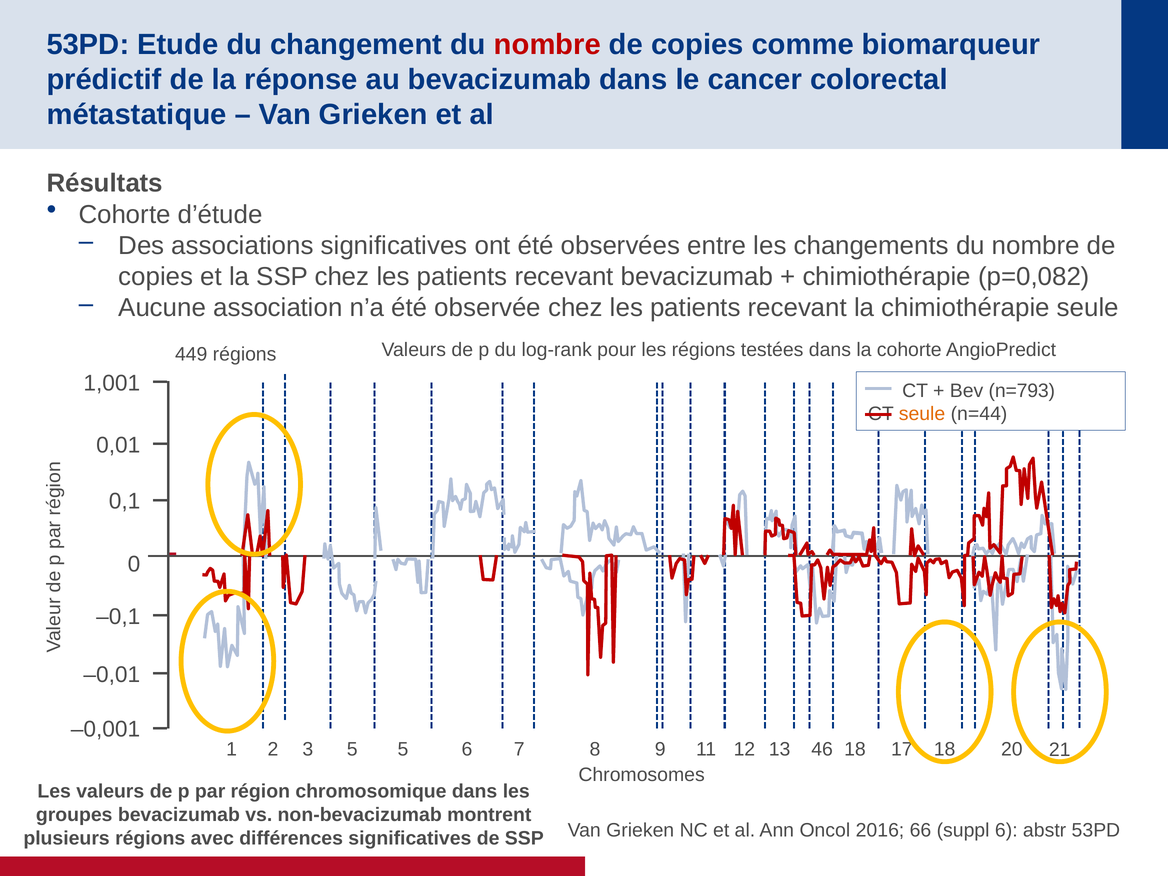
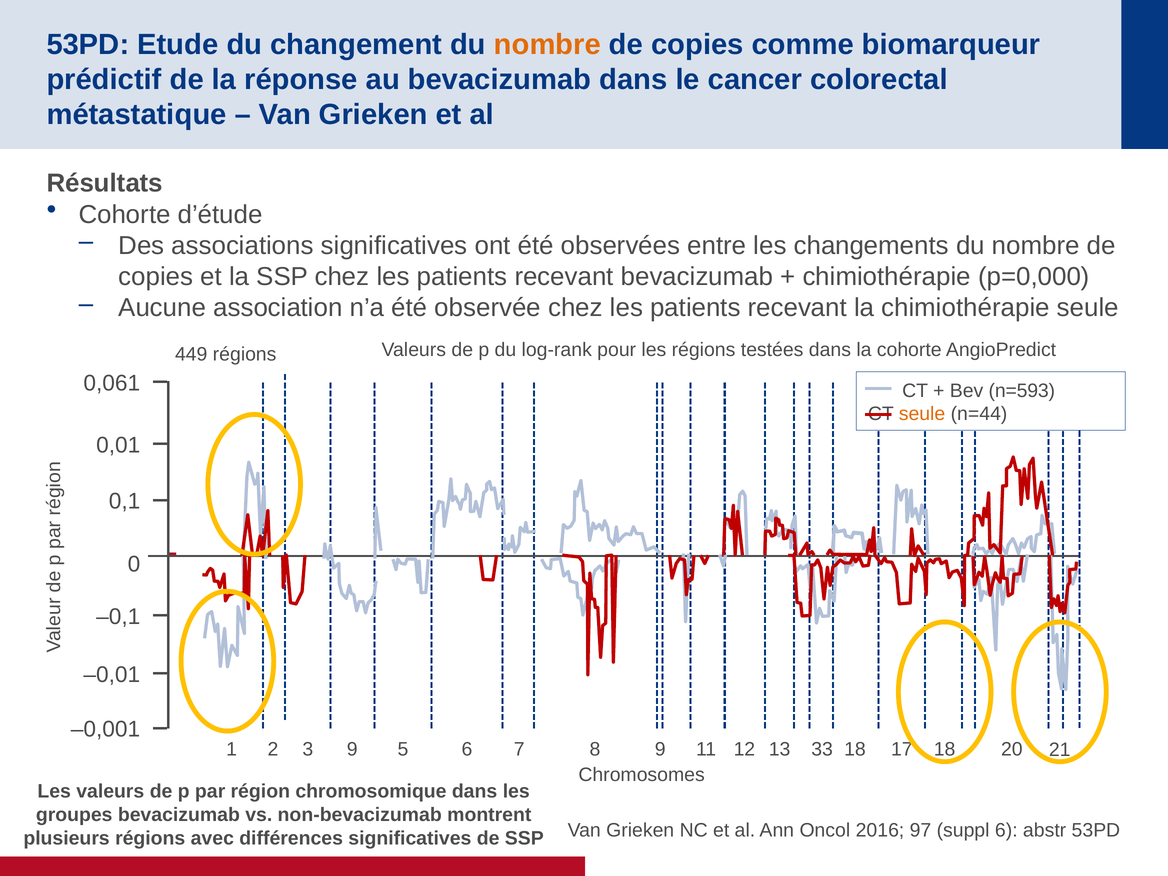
nombre at (547, 44) colour: red -> orange
p=0,082: p=0,082 -> p=0,000
1,001: 1,001 -> 0,061
n=793: n=793 -> n=593
3 5: 5 -> 9
46: 46 -> 33
66: 66 -> 97
